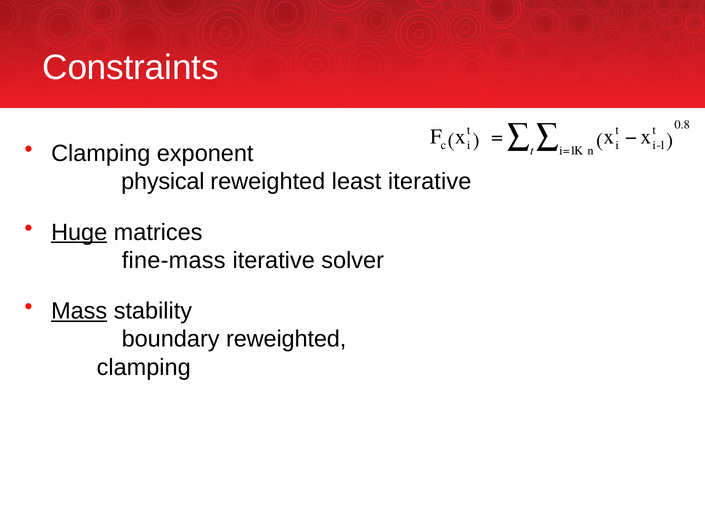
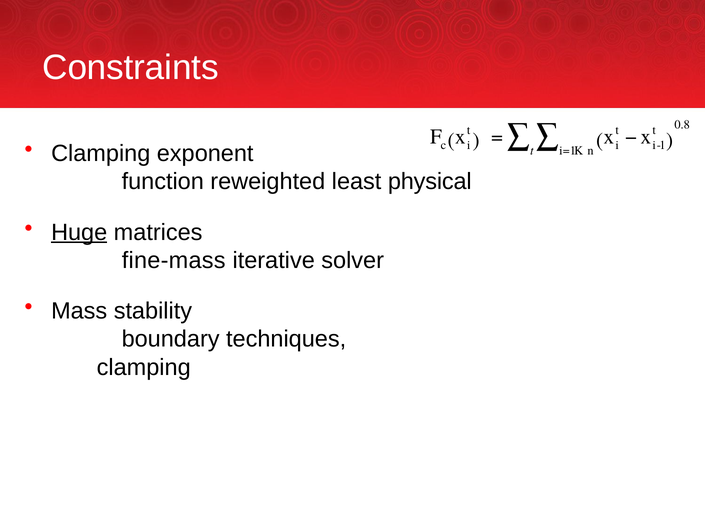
physical: physical -> function
least iterative: iterative -> physical
Mass underline: present -> none
boundary reweighted: reweighted -> techniques
